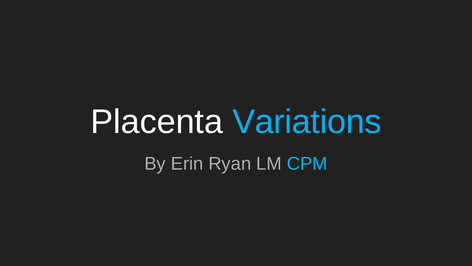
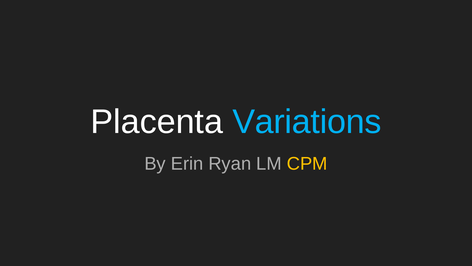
CPM colour: light blue -> yellow
